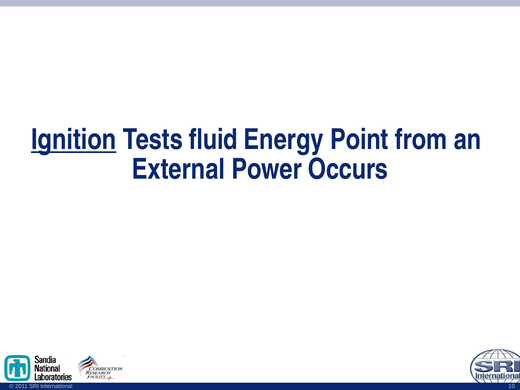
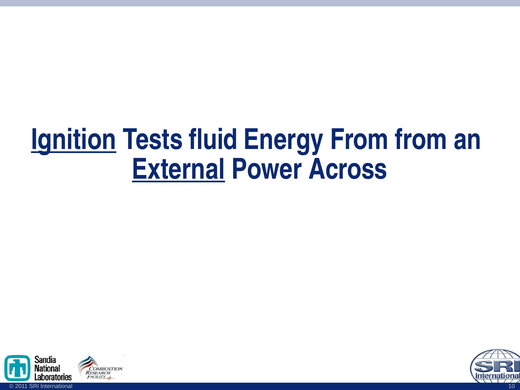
Energy Point: Point -> From
External underline: none -> present
Occurs: Occurs -> Across
